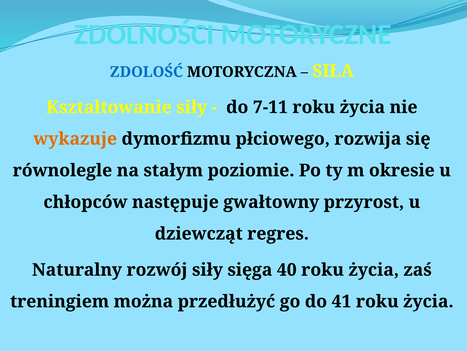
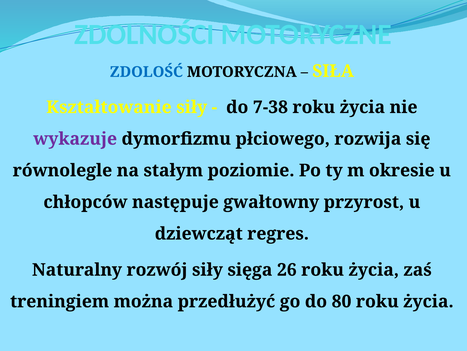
7-11: 7-11 -> 7-38
wykazuje colour: orange -> purple
40: 40 -> 26
41: 41 -> 80
